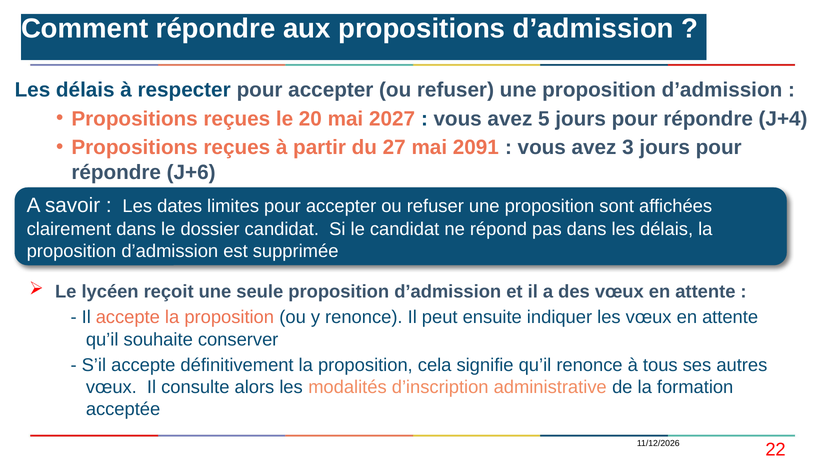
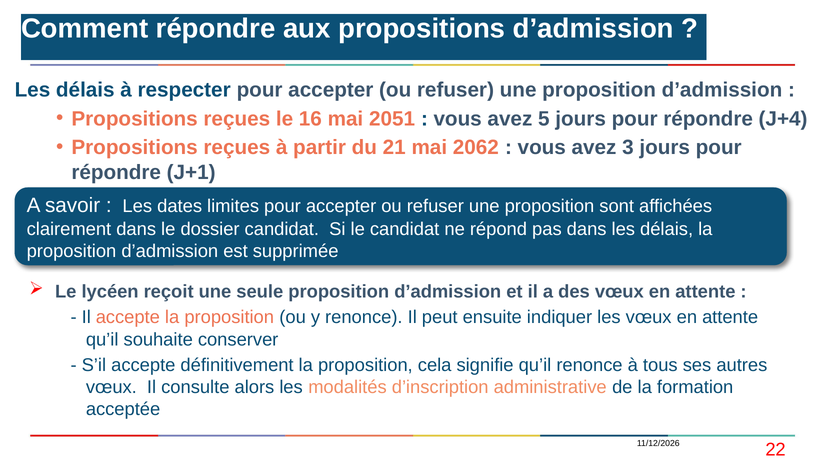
20: 20 -> 16
2027: 2027 -> 2051
27: 27 -> 21
2091: 2091 -> 2062
J+6: J+6 -> J+1
